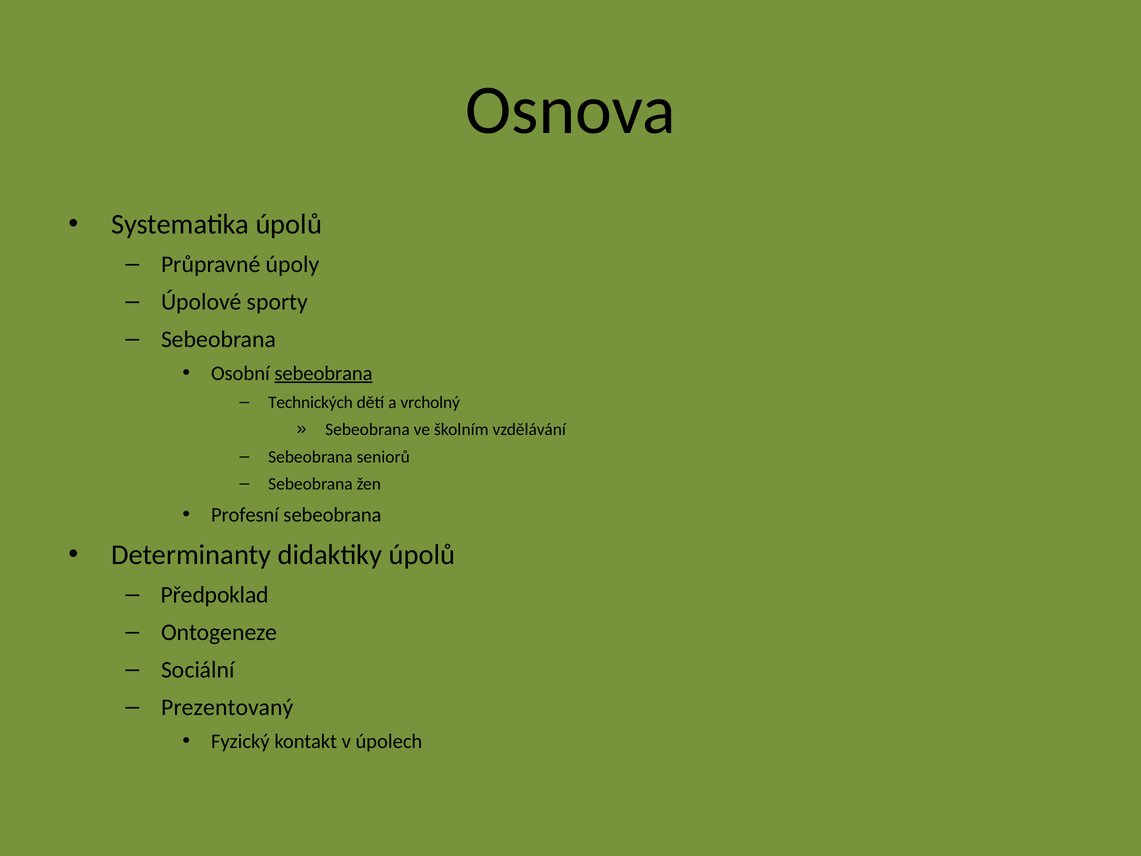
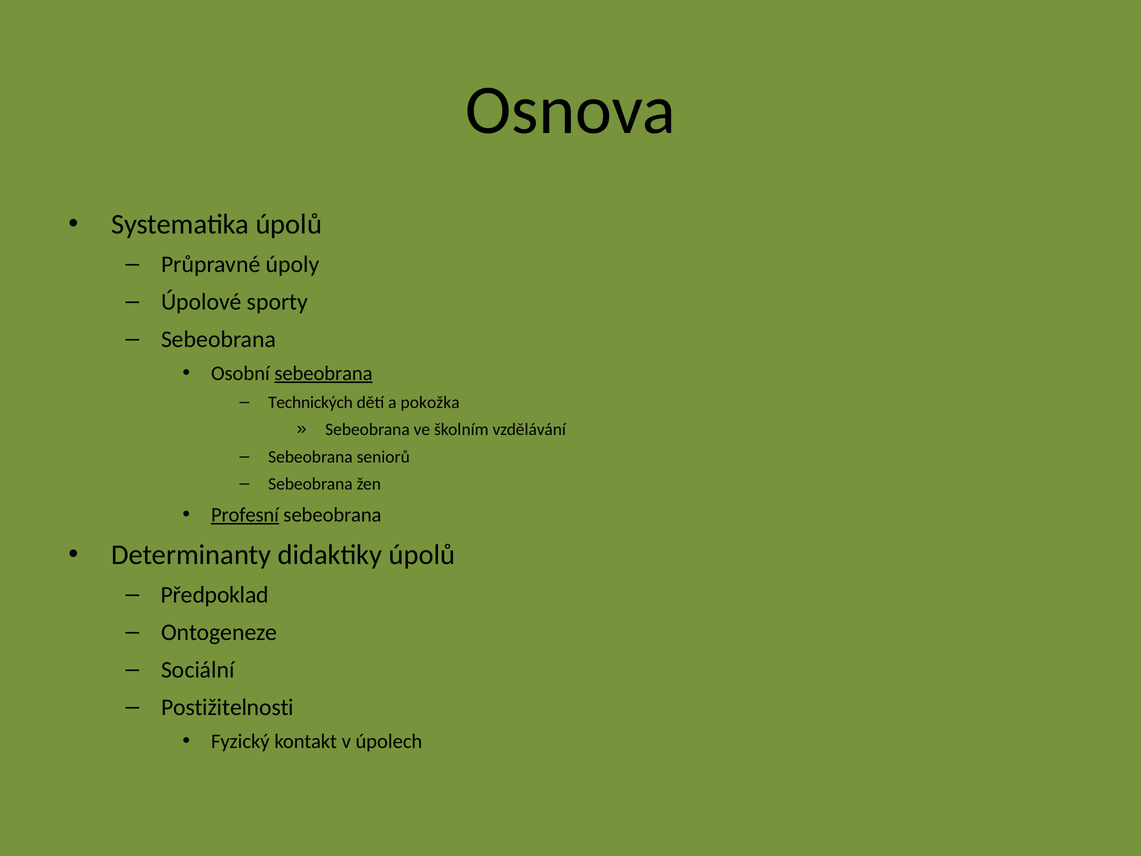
vrcholný: vrcholný -> pokožka
Profesní underline: none -> present
Prezentovaný: Prezentovaný -> Postižitelnosti
